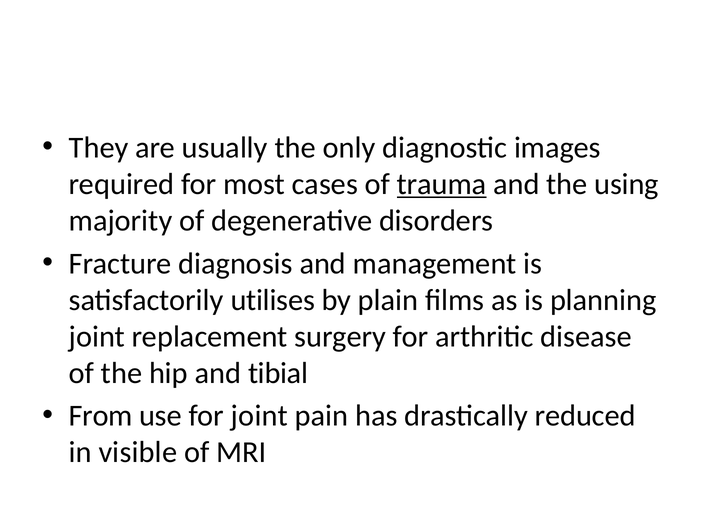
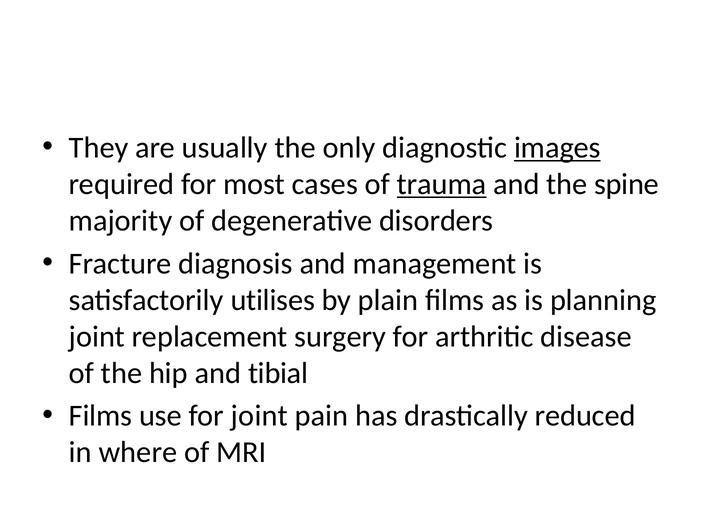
images underline: none -> present
using: using -> spine
From at (101, 415): From -> Films
visible: visible -> where
